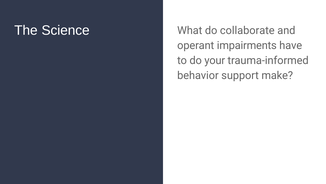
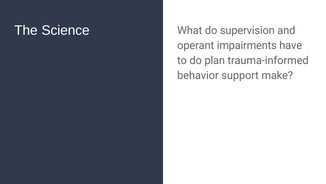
collaborate: collaborate -> supervision
your: your -> plan
